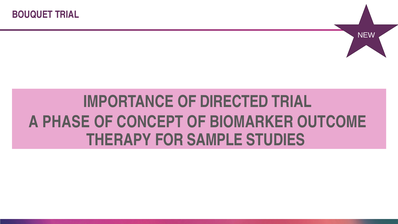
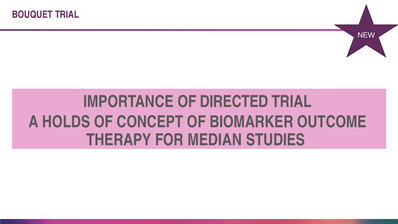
PHASE: PHASE -> HOLDS
SAMPLE: SAMPLE -> MEDIAN
